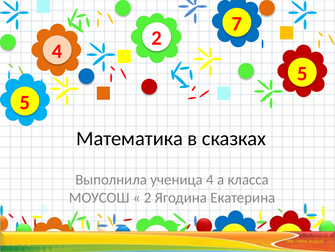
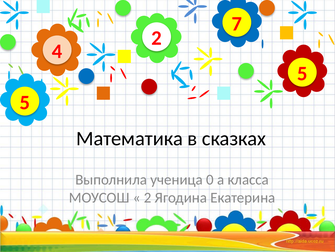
ученица 4: 4 -> 0
